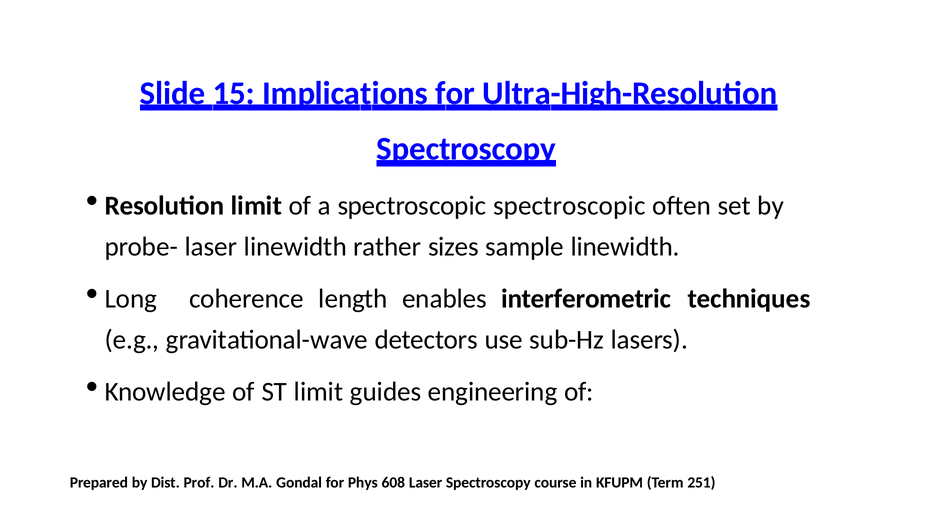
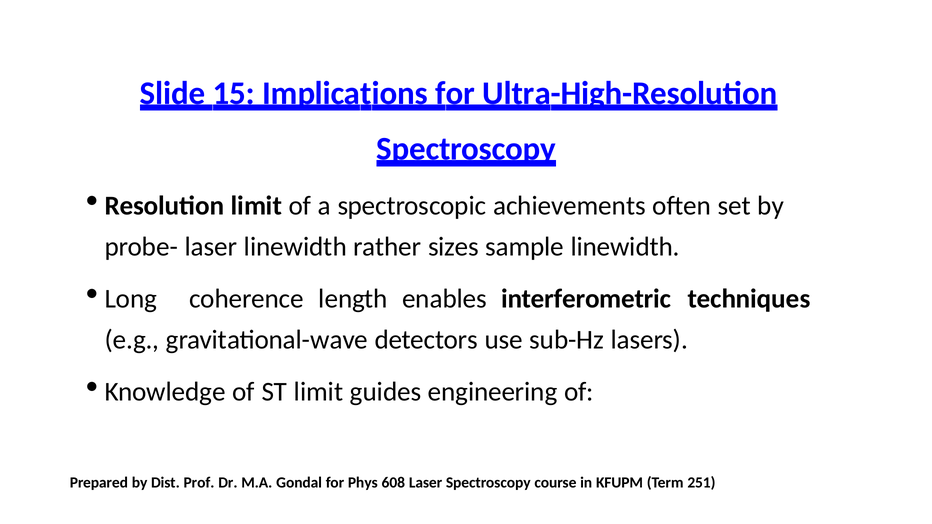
spectroscopic spectroscopic: spectroscopic -> achievements
